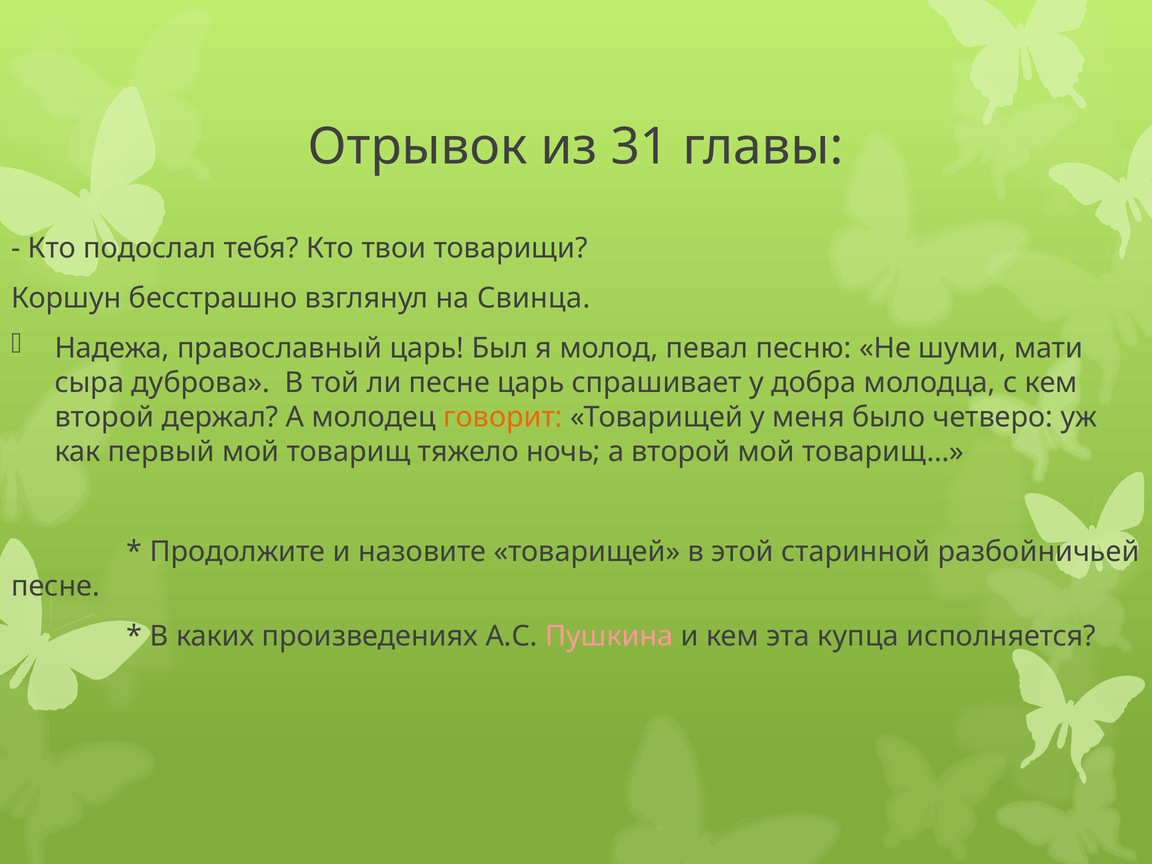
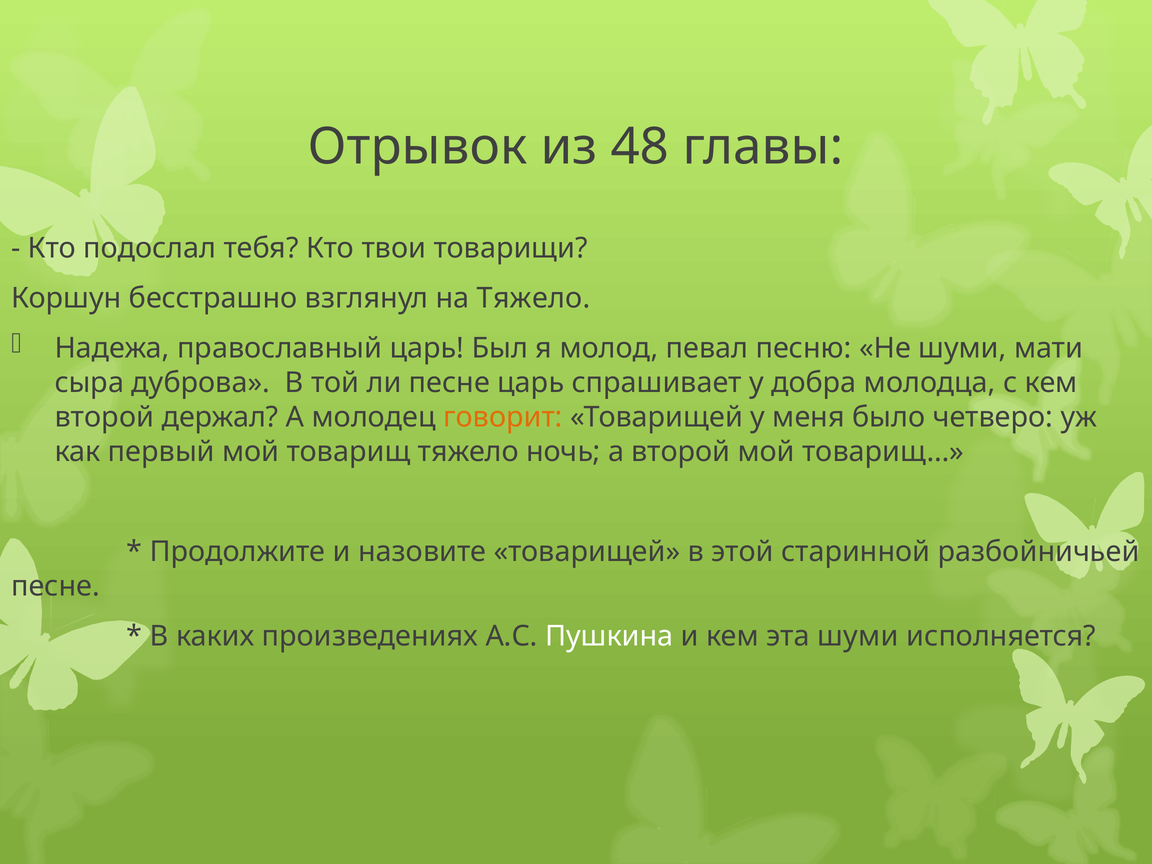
31: 31 -> 48
на Свинца: Свинца -> Тяжело
Пушкина colour: pink -> white
эта купца: купца -> шуми
